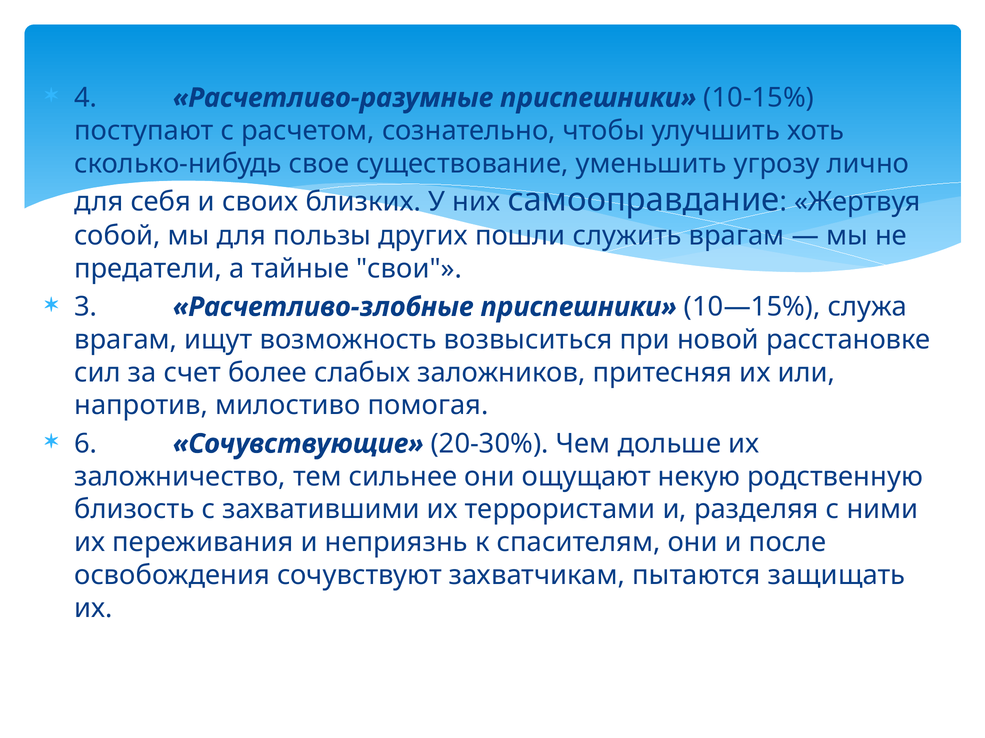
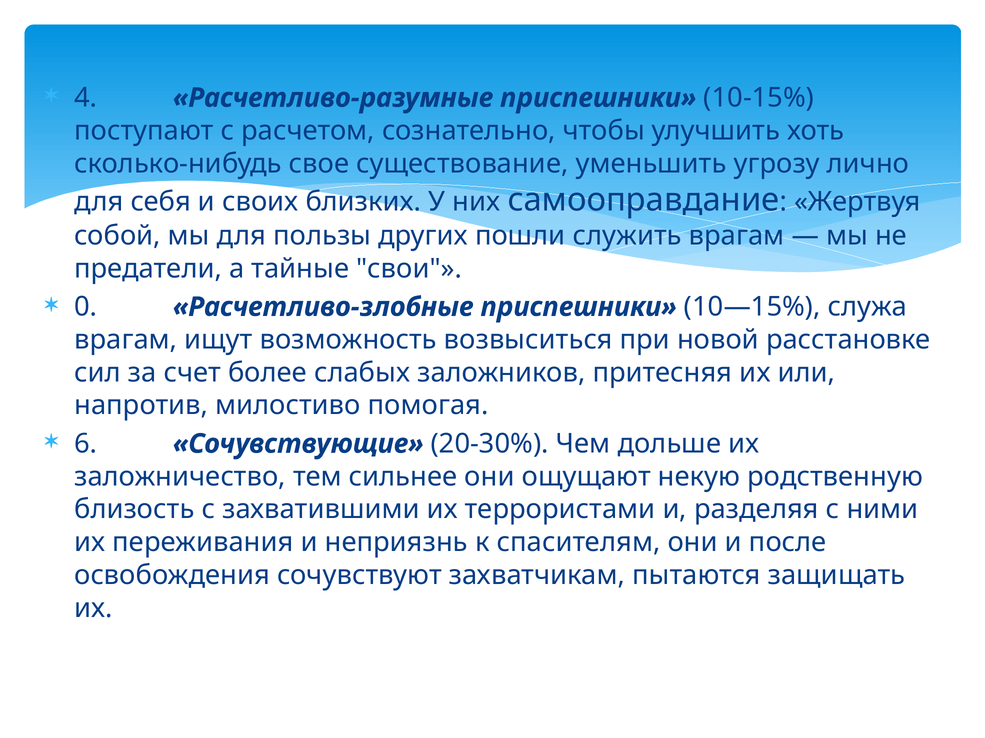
3: 3 -> 0
